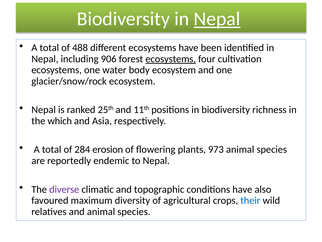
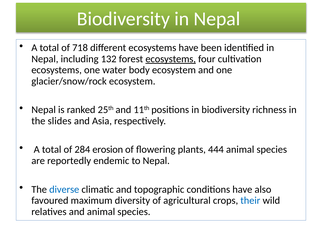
Nepal at (217, 19) underline: present -> none
488: 488 -> 718
906: 906 -> 132
which: which -> slides
973: 973 -> 444
diverse colour: purple -> blue
